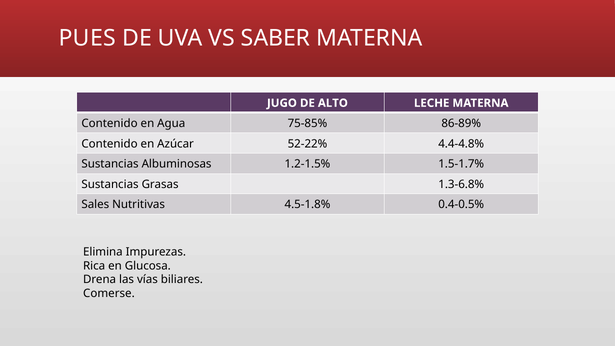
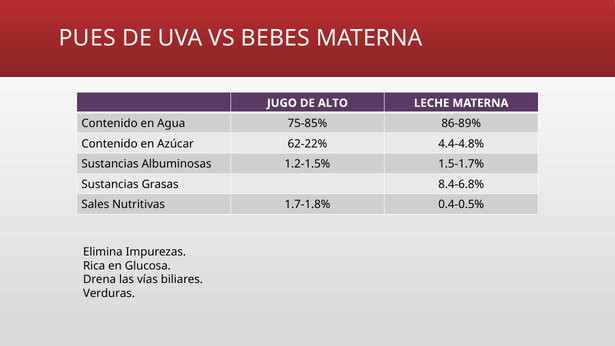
SABER: SABER -> BEBES
52-22%: 52-22% -> 62-22%
1.3-6.8%: 1.3-6.8% -> 8.4-6.8%
4.5-1.8%: 4.5-1.8% -> 1.7-1.8%
Comerse: Comerse -> Verduras
